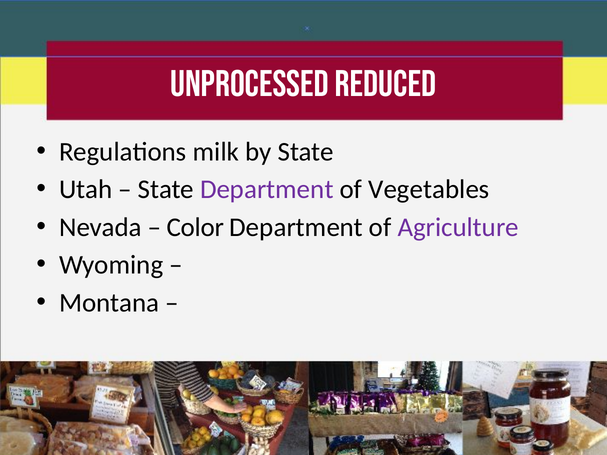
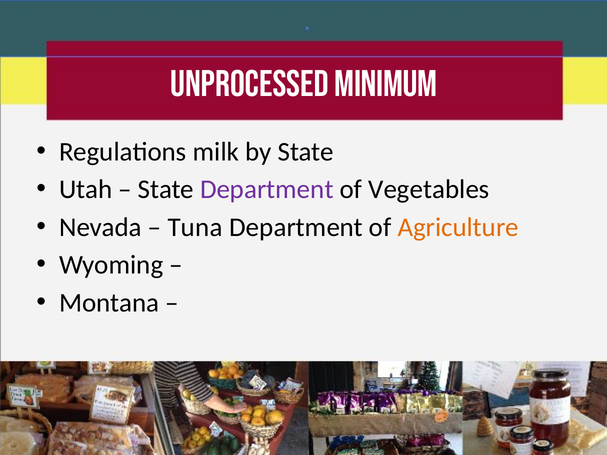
Reduced: Reduced -> Minimum
Color: Color -> Tuna
Agriculture colour: purple -> orange
